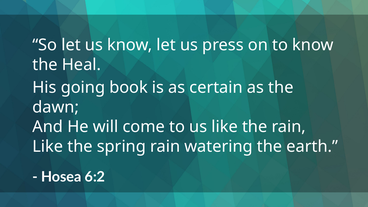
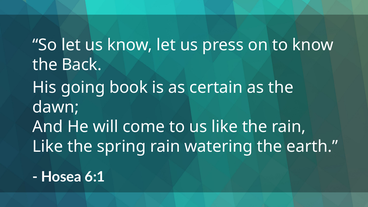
Heal: Heal -> Back
6:2: 6:2 -> 6:1
